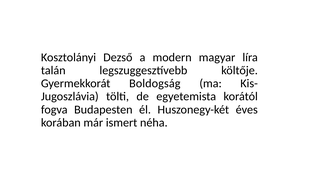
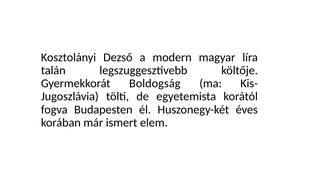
néha: néha -> elem
